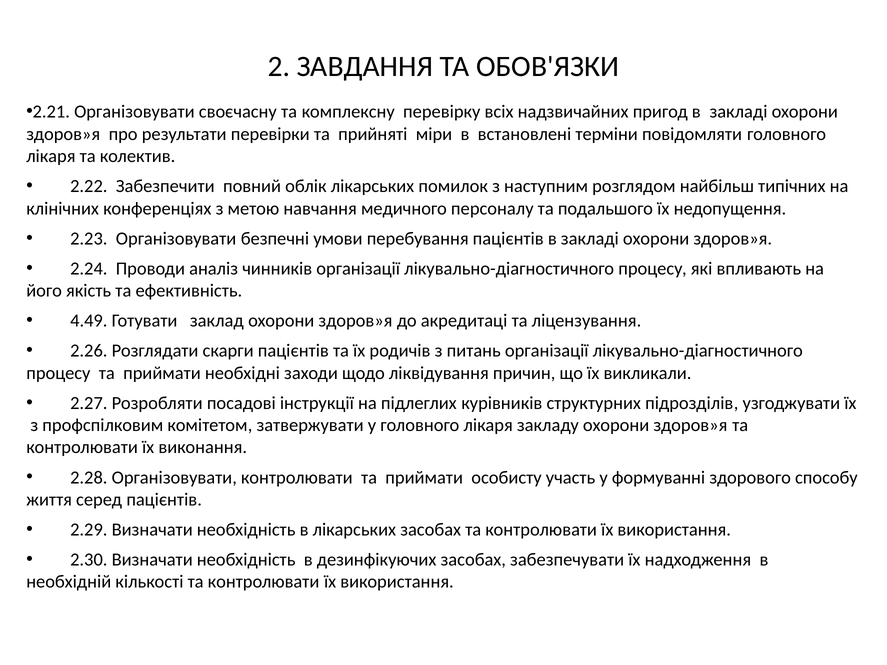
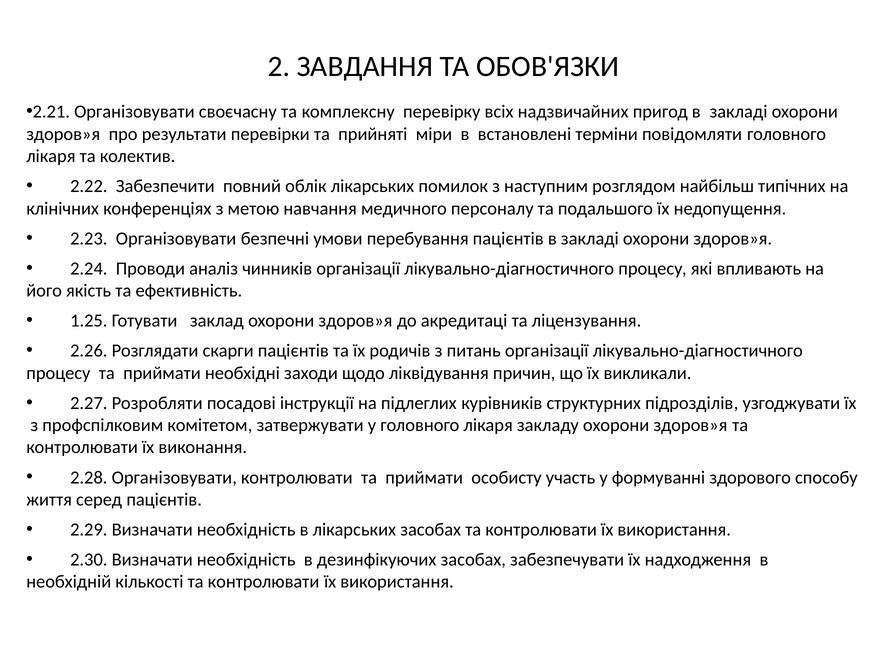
4.49: 4.49 -> 1.25
